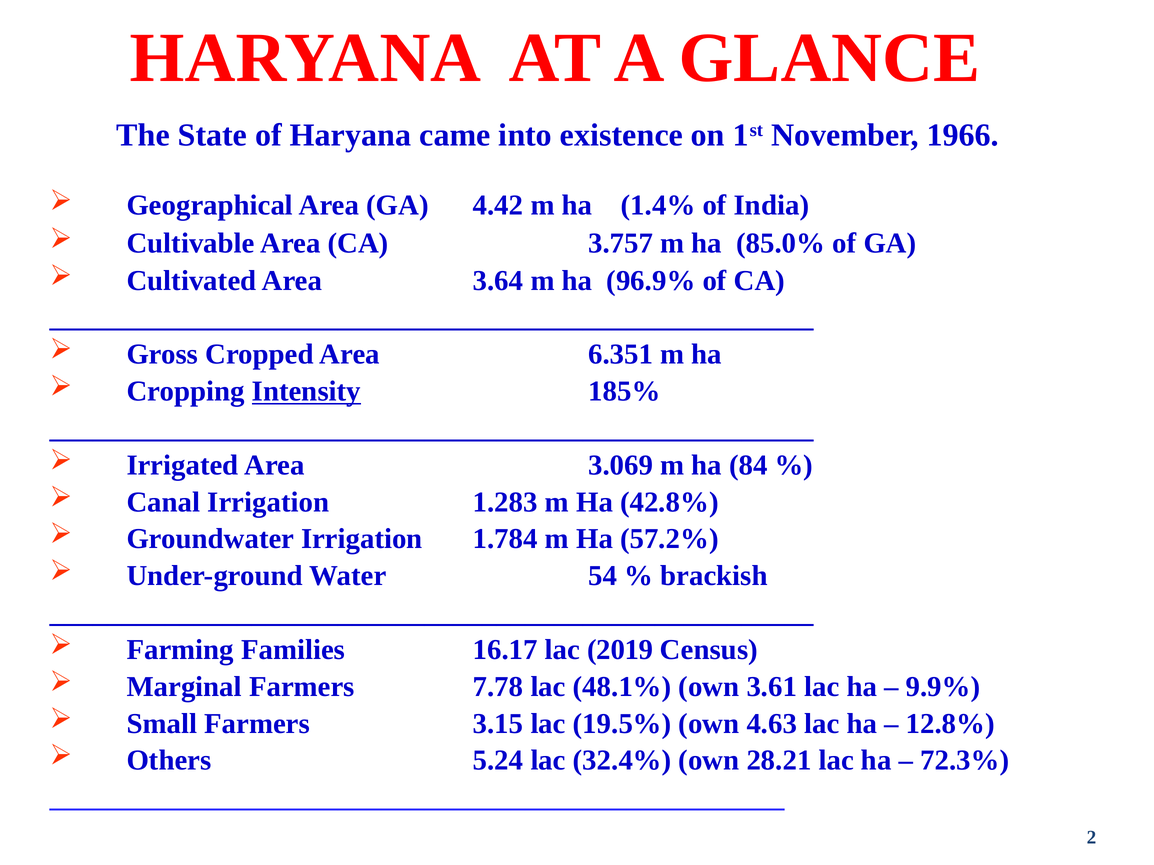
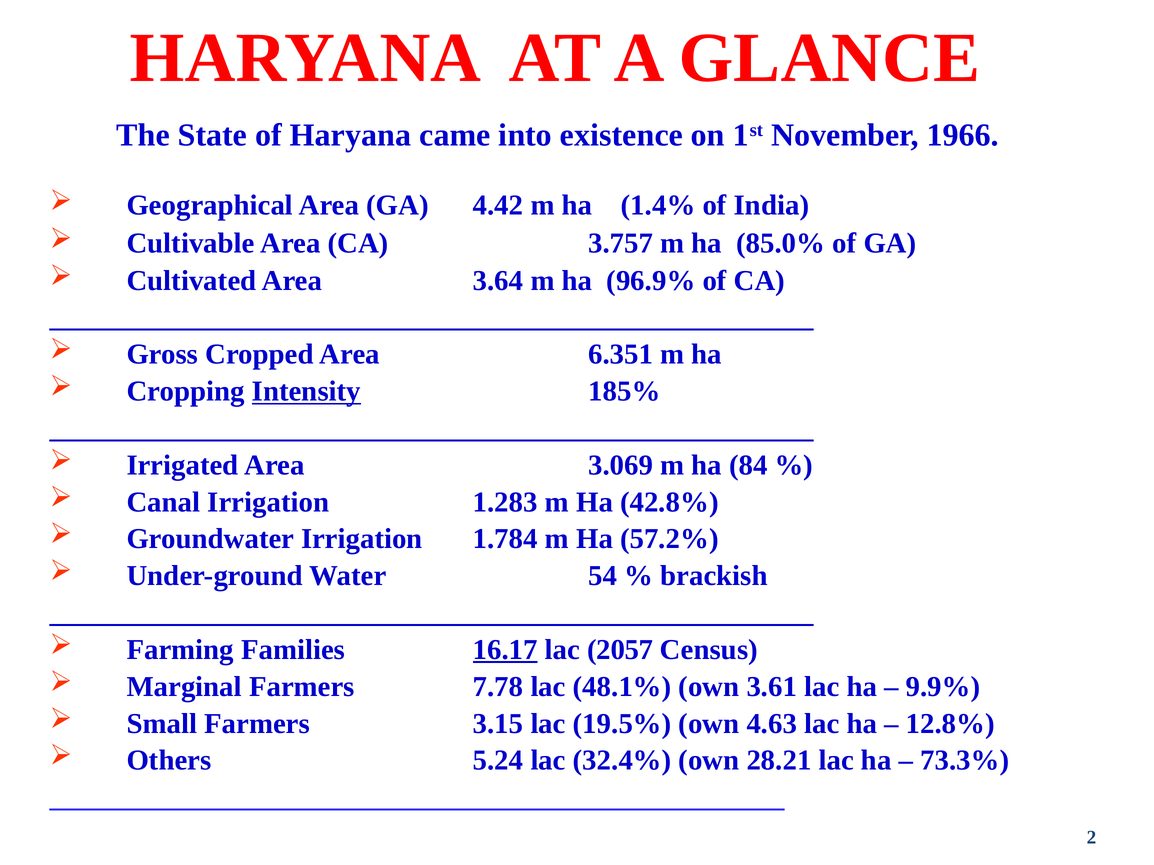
16.17 underline: none -> present
2019: 2019 -> 2057
72.3%: 72.3% -> 73.3%
